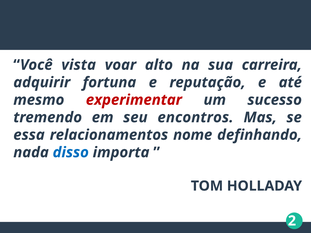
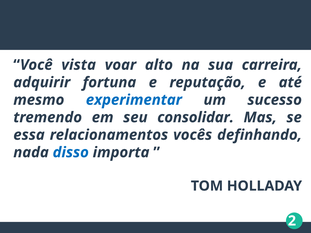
experimentar colour: red -> blue
encontros: encontros -> consolidar
nome: nome -> vocês
